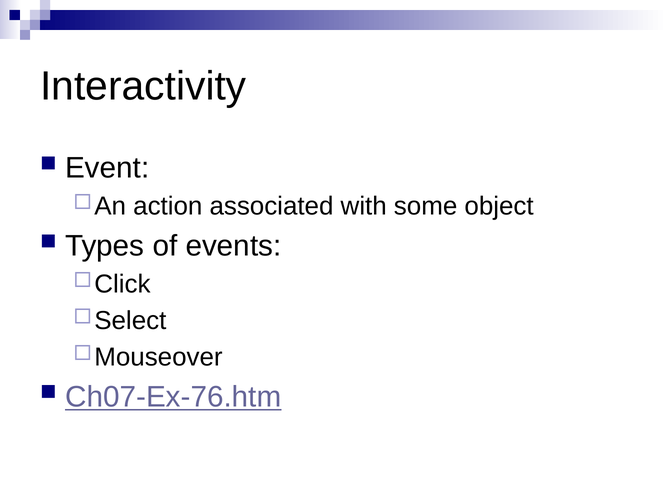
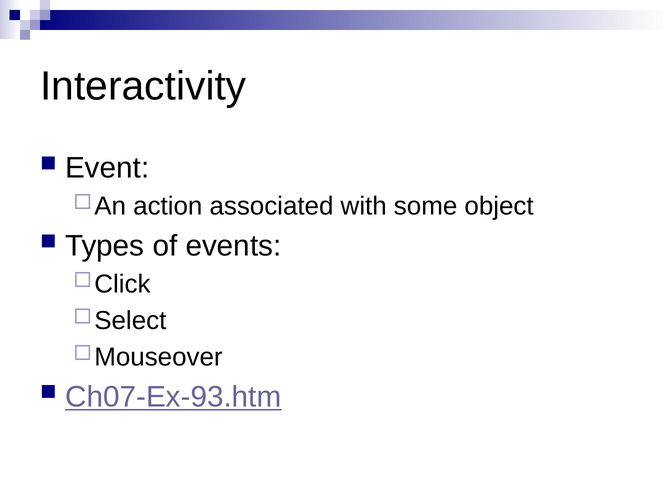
Ch07-Ex-76.htm: Ch07-Ex-76.htm -> Ch07-Ex-93.htm
